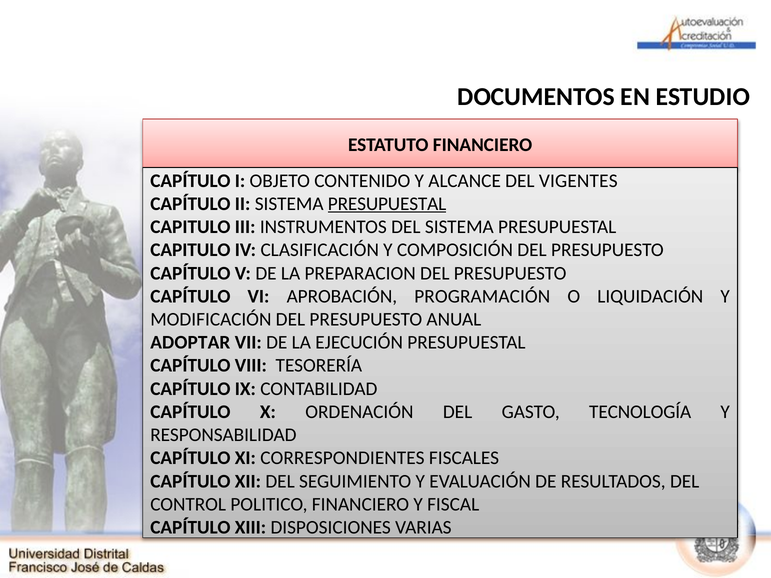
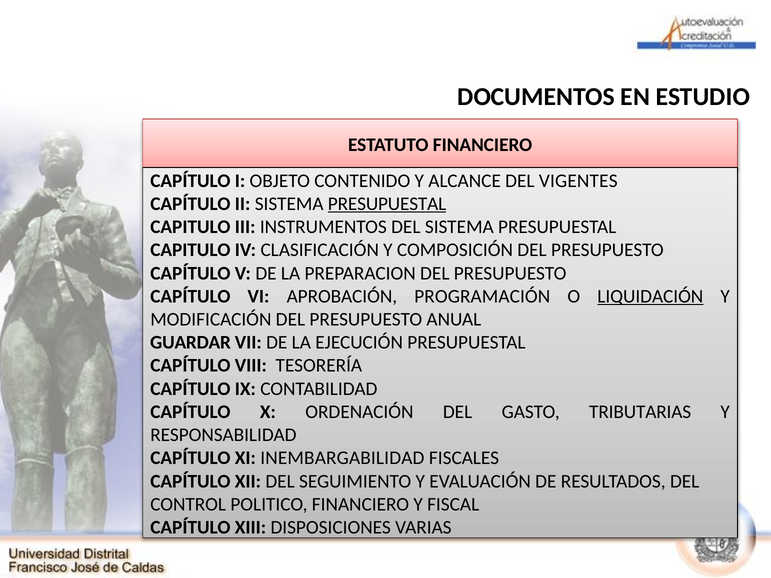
LIQUIDACIÓN underline: none -> present
ADOPTAR: ADOPTAR -> GUARDAR
TECNOLOGÍA: TECNOLOGÍA -> TRIBUTARIAS
CORRESPONDIENTES: CORRESPONDIENTES -> INEMBARGABILIDAD
